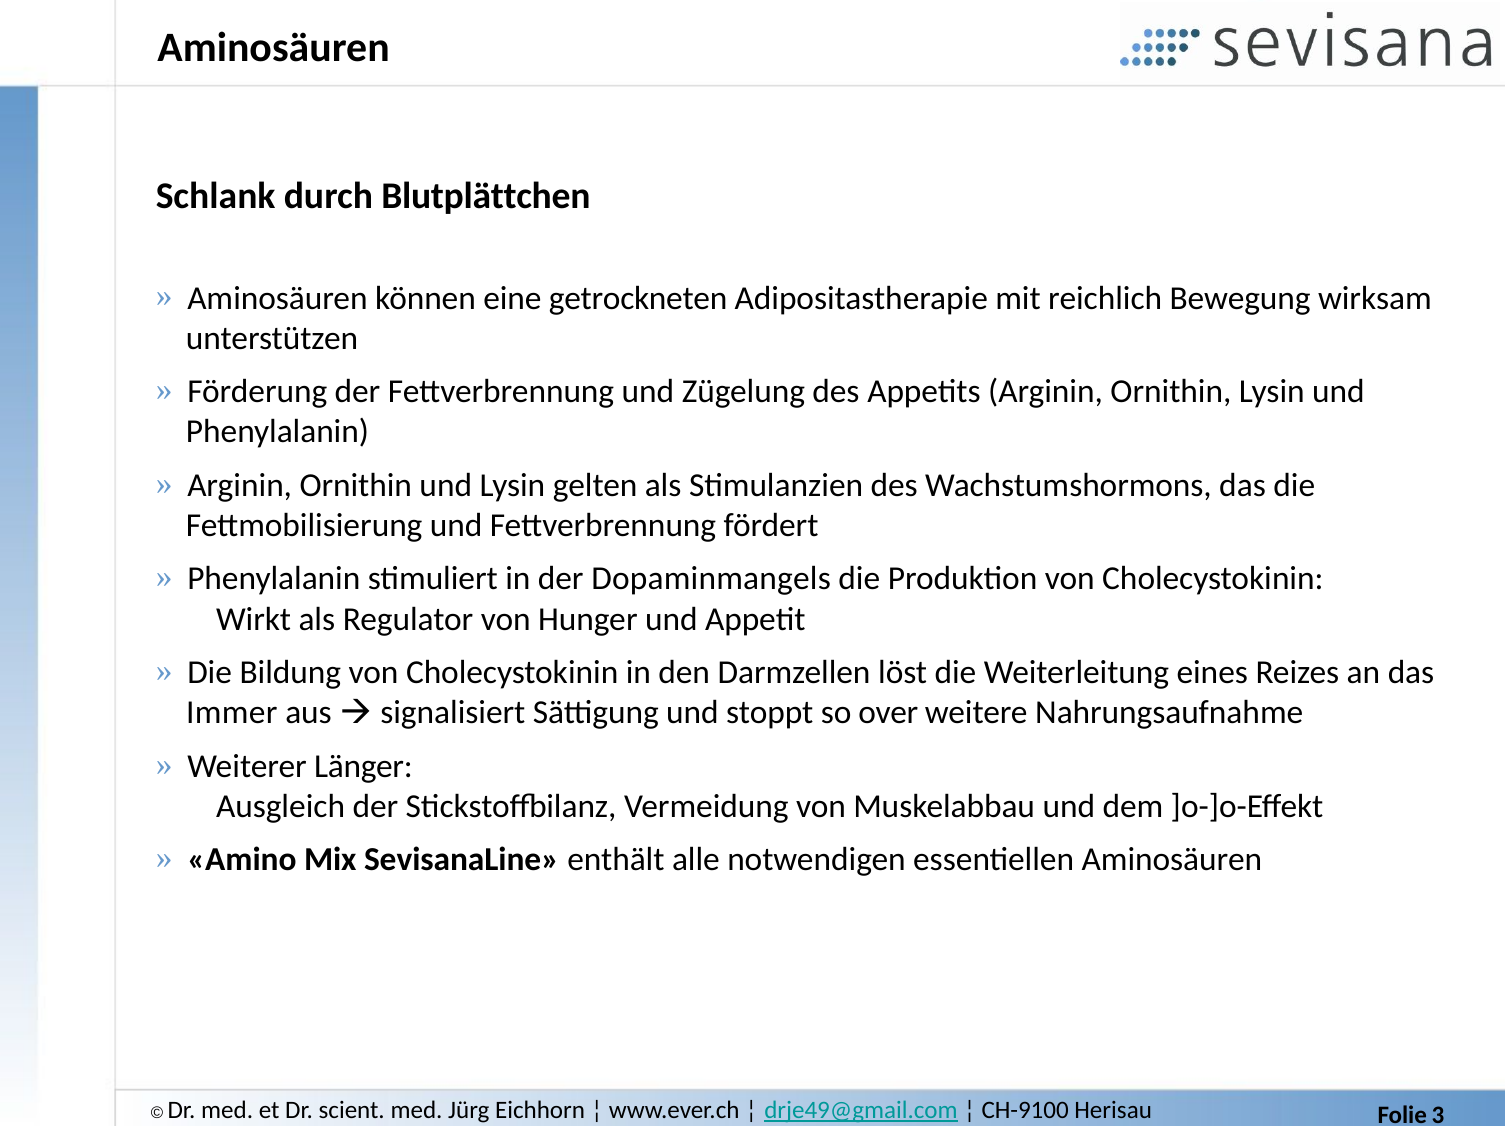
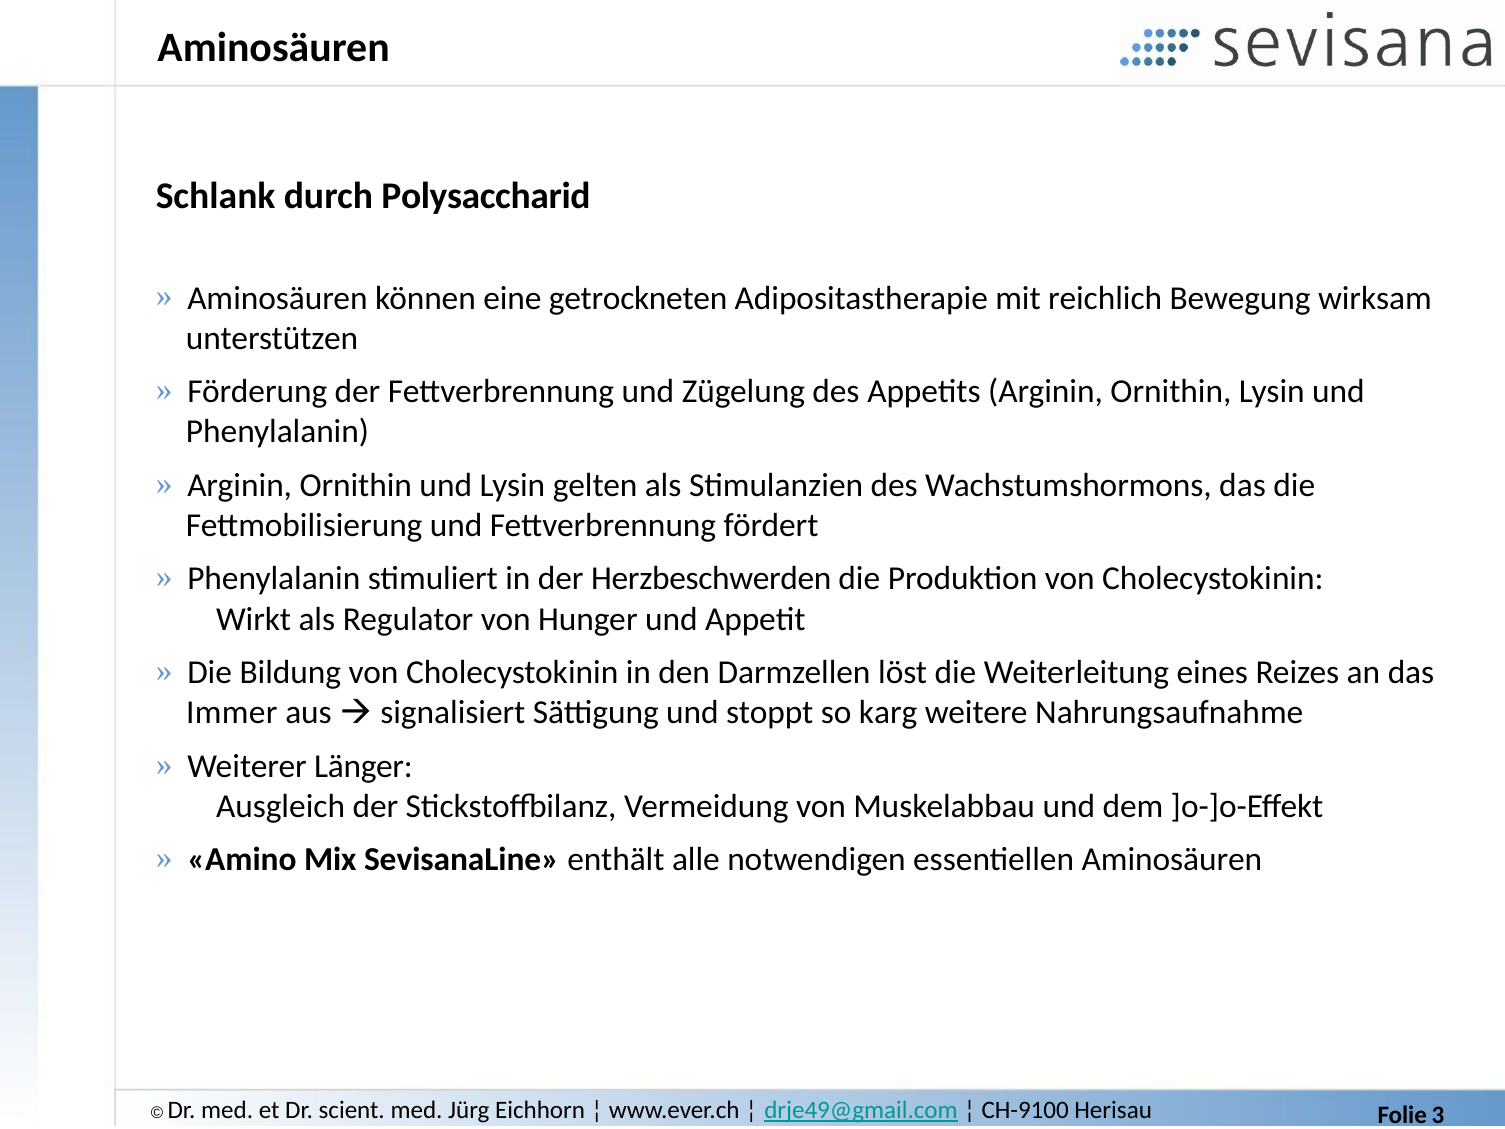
Blutplättchen: Blutplättchen -> Polysaccharid
Dopaminmangels: Dopaminmangels -> Herzbeschwerden
over: over -> karg
